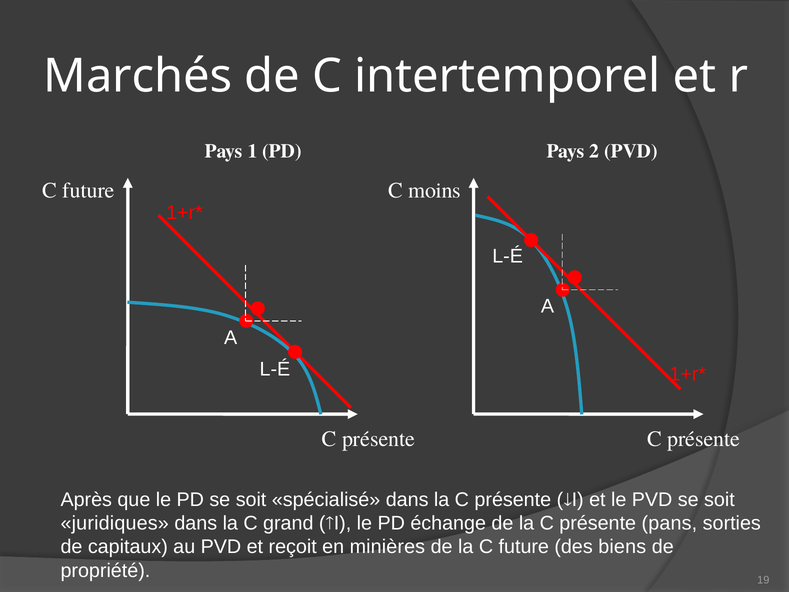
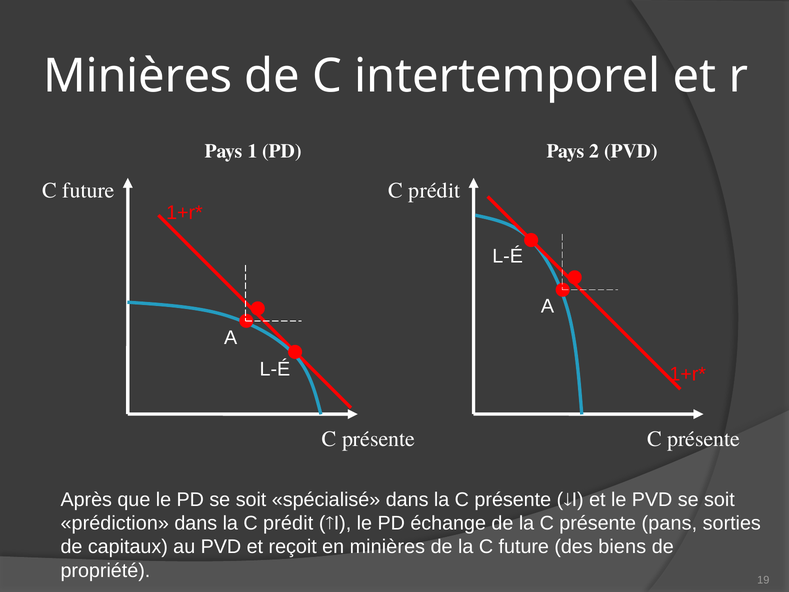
Marchés at (138, 76): Marchés -> Minières
future C moins: moins -> prédit
juridiques: juridiques -> prédiction
la C grand: grand -> prédit
